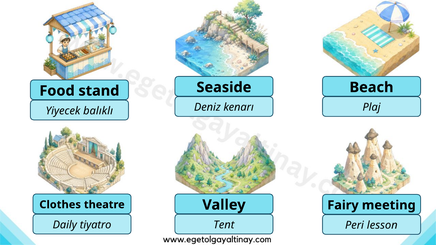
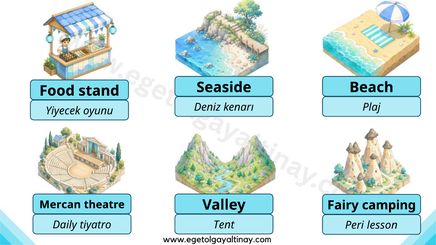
balıklı: balıklı -> oyunu
Clothes: Clothes -> Mercan
meeting: meeting -> camping
